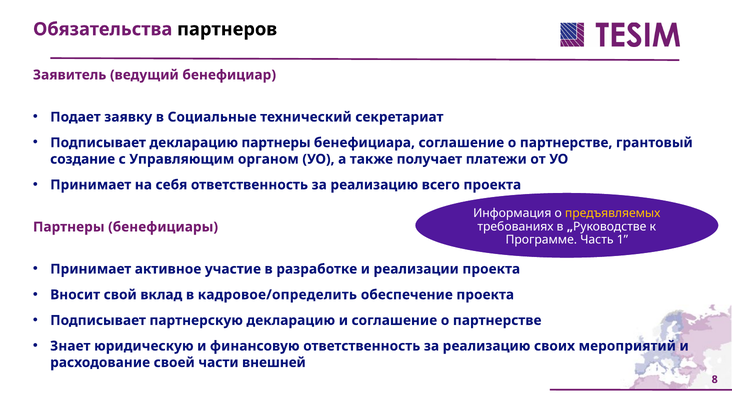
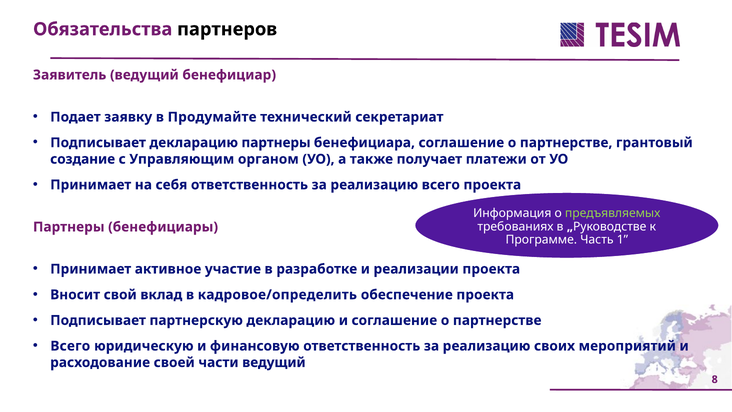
Социальные: Социальные -> Продумайте
предъявляемых colour: yellow -> light green
Знает at (70, 346): Знает -> Всего
части внешней: внешней -> ведущий
